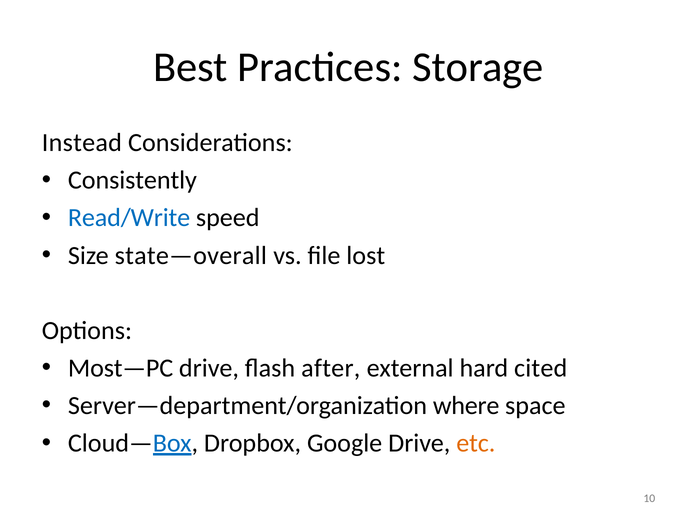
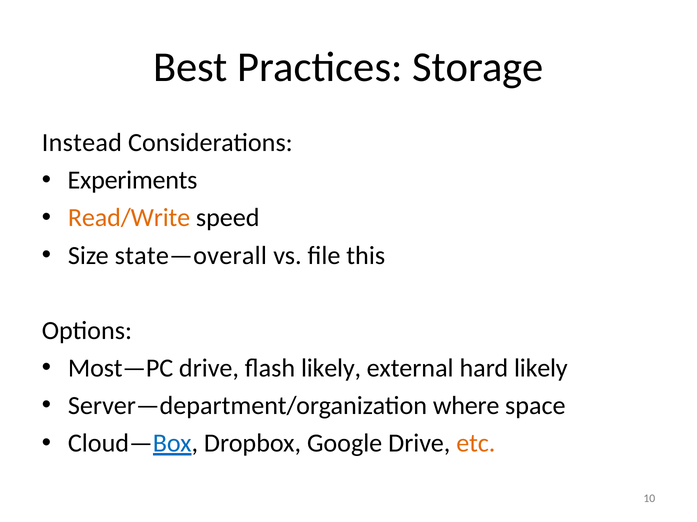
Consistently: Consistently -> Experiments
Read/Write colour: blue -> orange
lost: lost -> this
flash after: after -> likely
hard cited: cited -> likely
